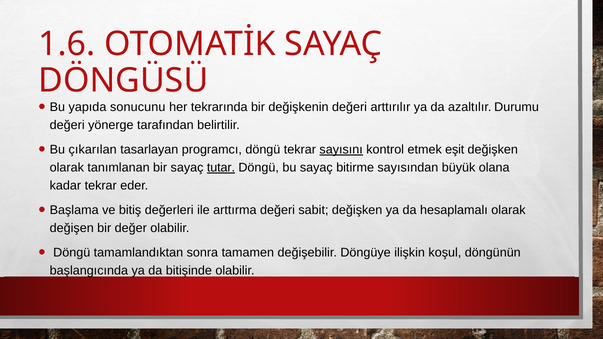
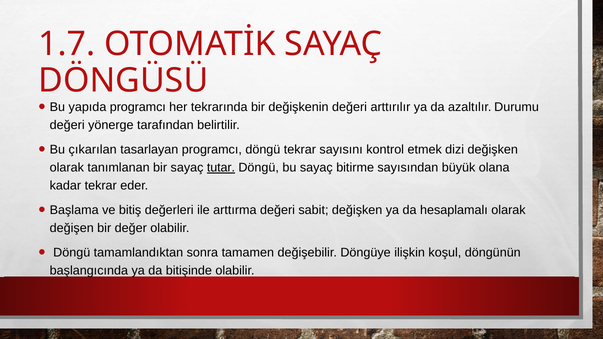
1.6: 1.6 -> 1.7
yapıda sonucunu: sonucunu -> programcı
sayısını underline: present -> none
eşit: eşit -> dizi
